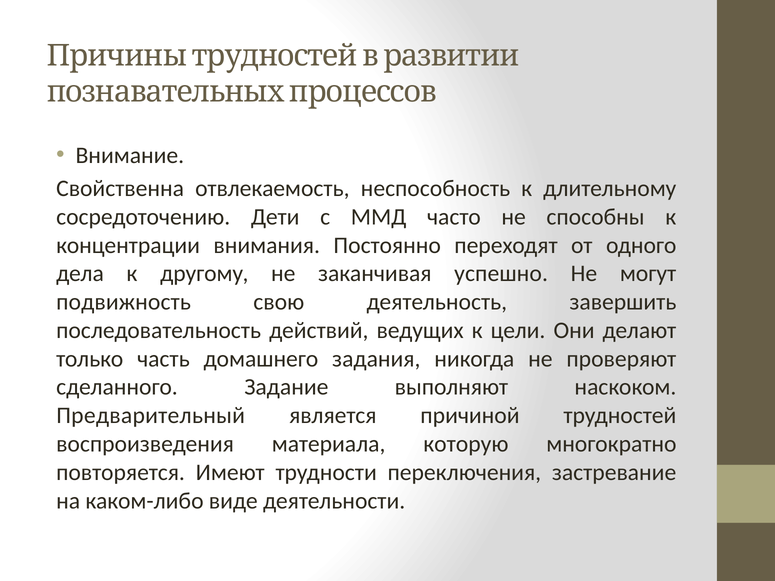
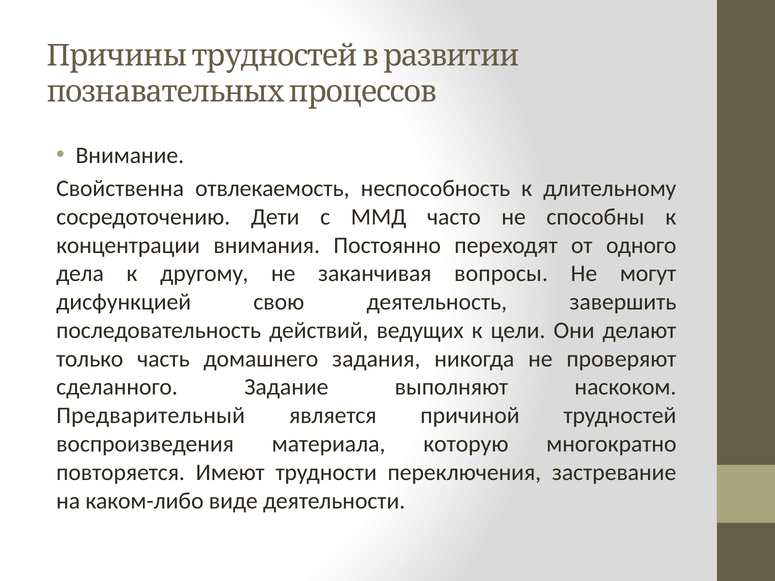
успешно: успешно -> вопросы
подвижность: подвижность -> дисфункцией
